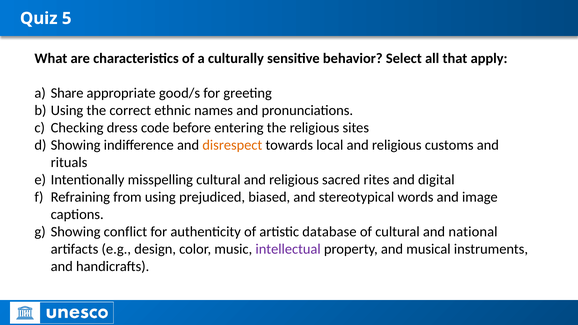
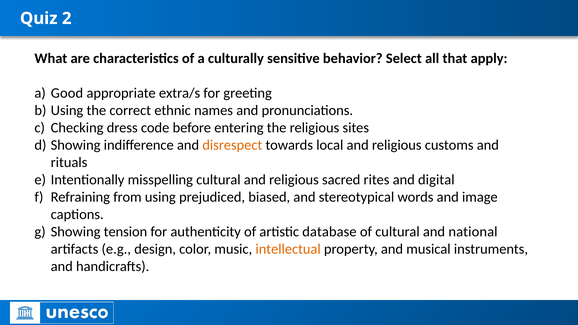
5: 5 -> 2
Share: Share -> Good
good/s: good/s -> extra/s
conflict: conflict -> tension
intellectual colour: purple -> orange
